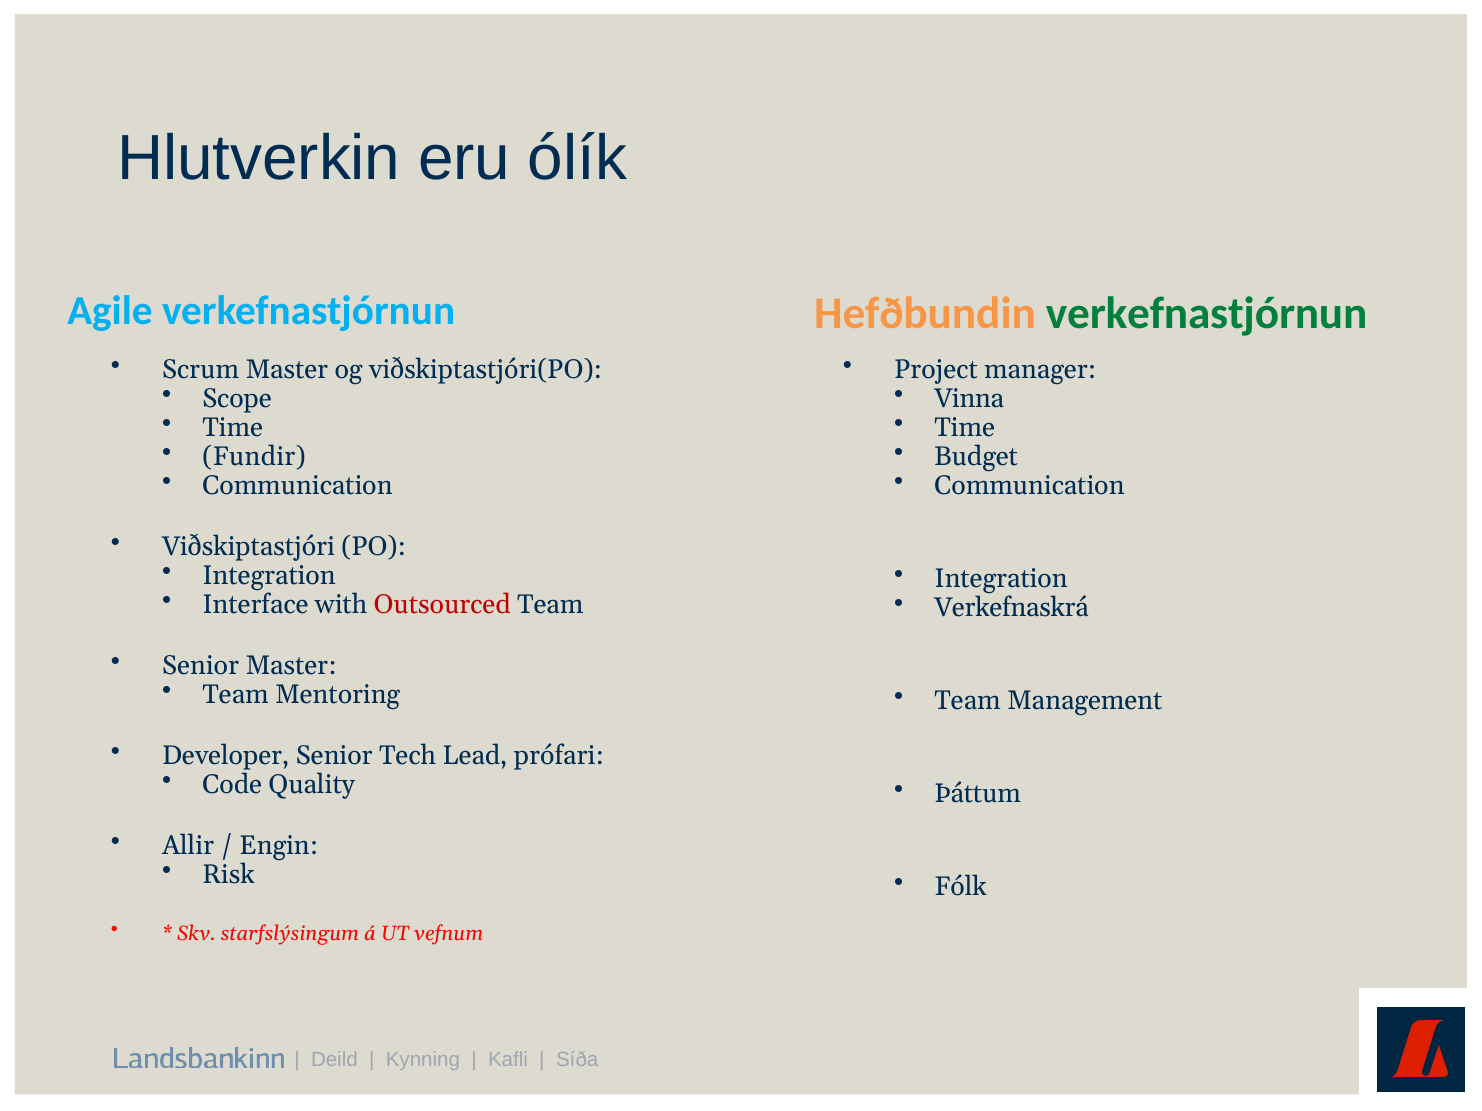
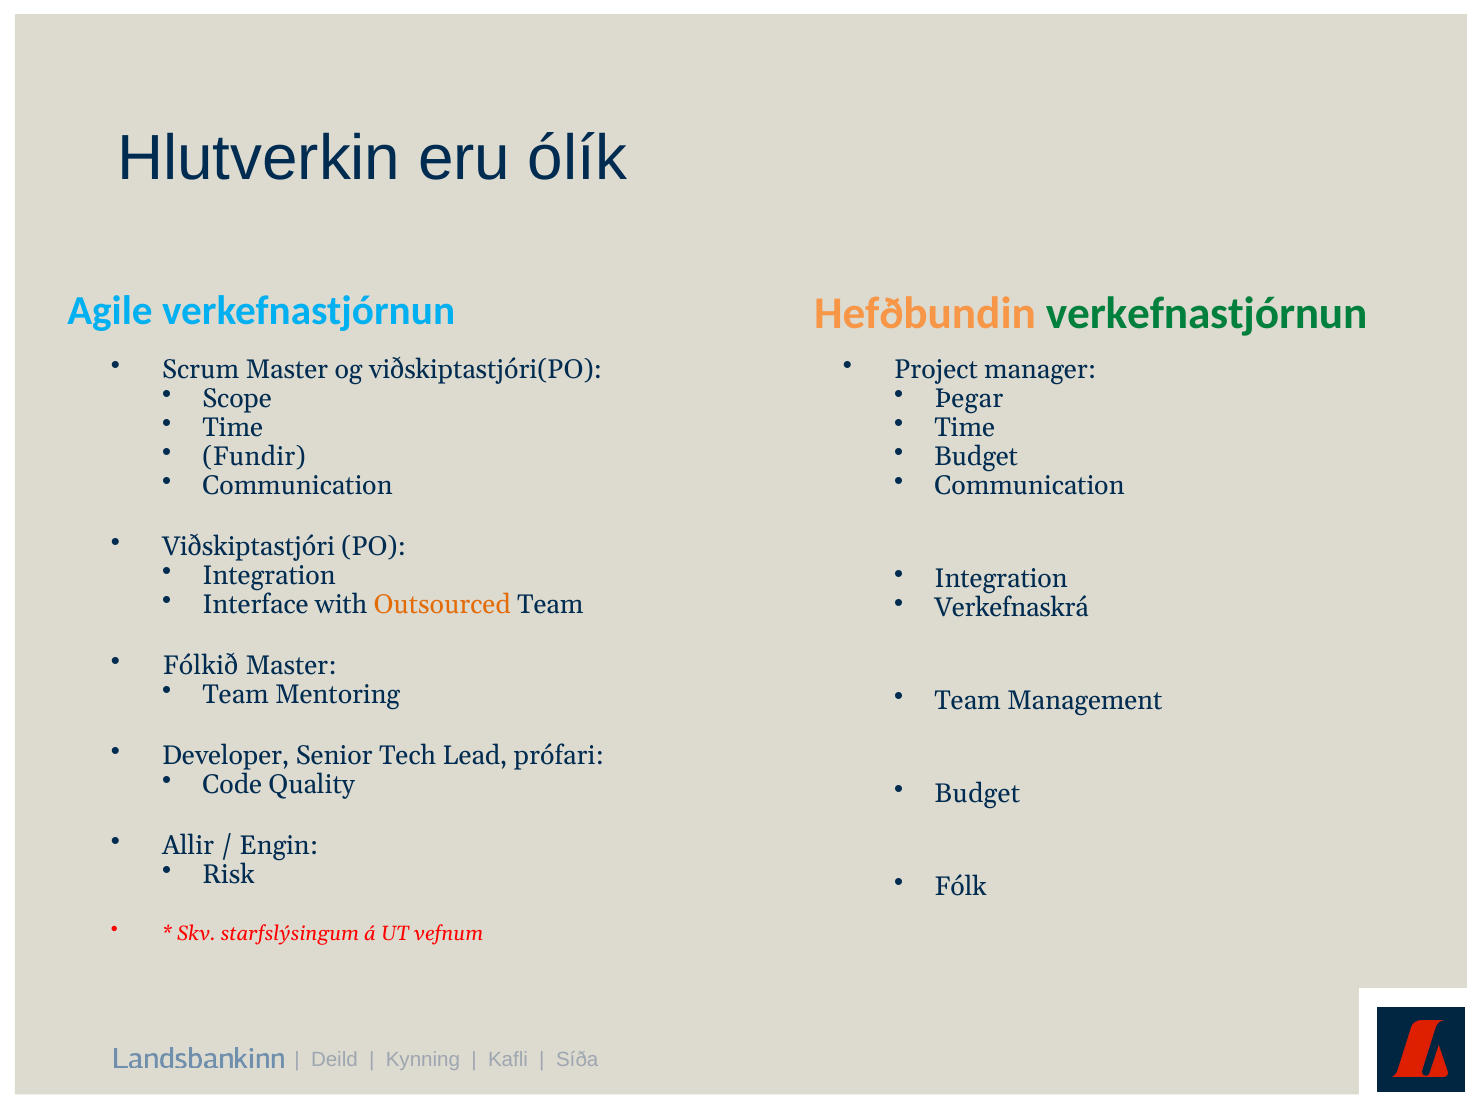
Vinna: Vinna -> Þegar
Outsourced colour: red -> orange
Senior at (201, 666): Senior -> Fólkið
Þáttum at (978, 794): Þáttum -> Budget
